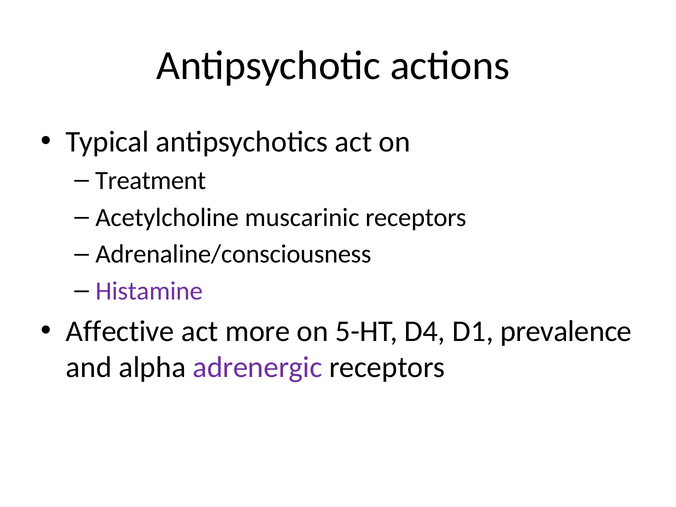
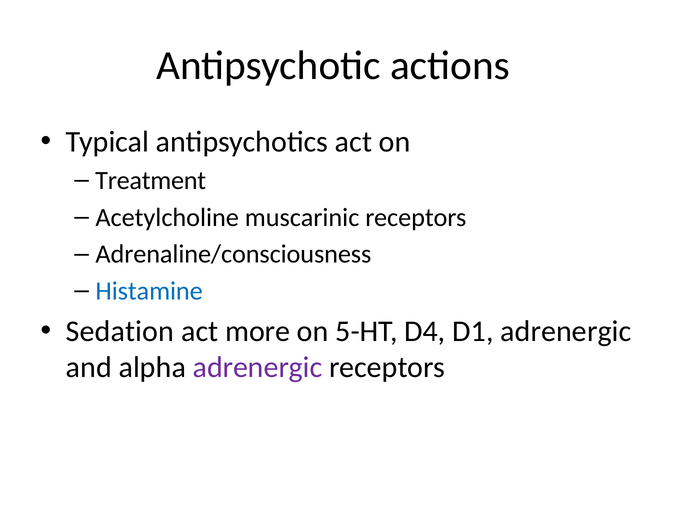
Histamine colour: purple -> blue
Affective: Affective -> Sedation
D1 prevalence: prevalence -> adrenergic
